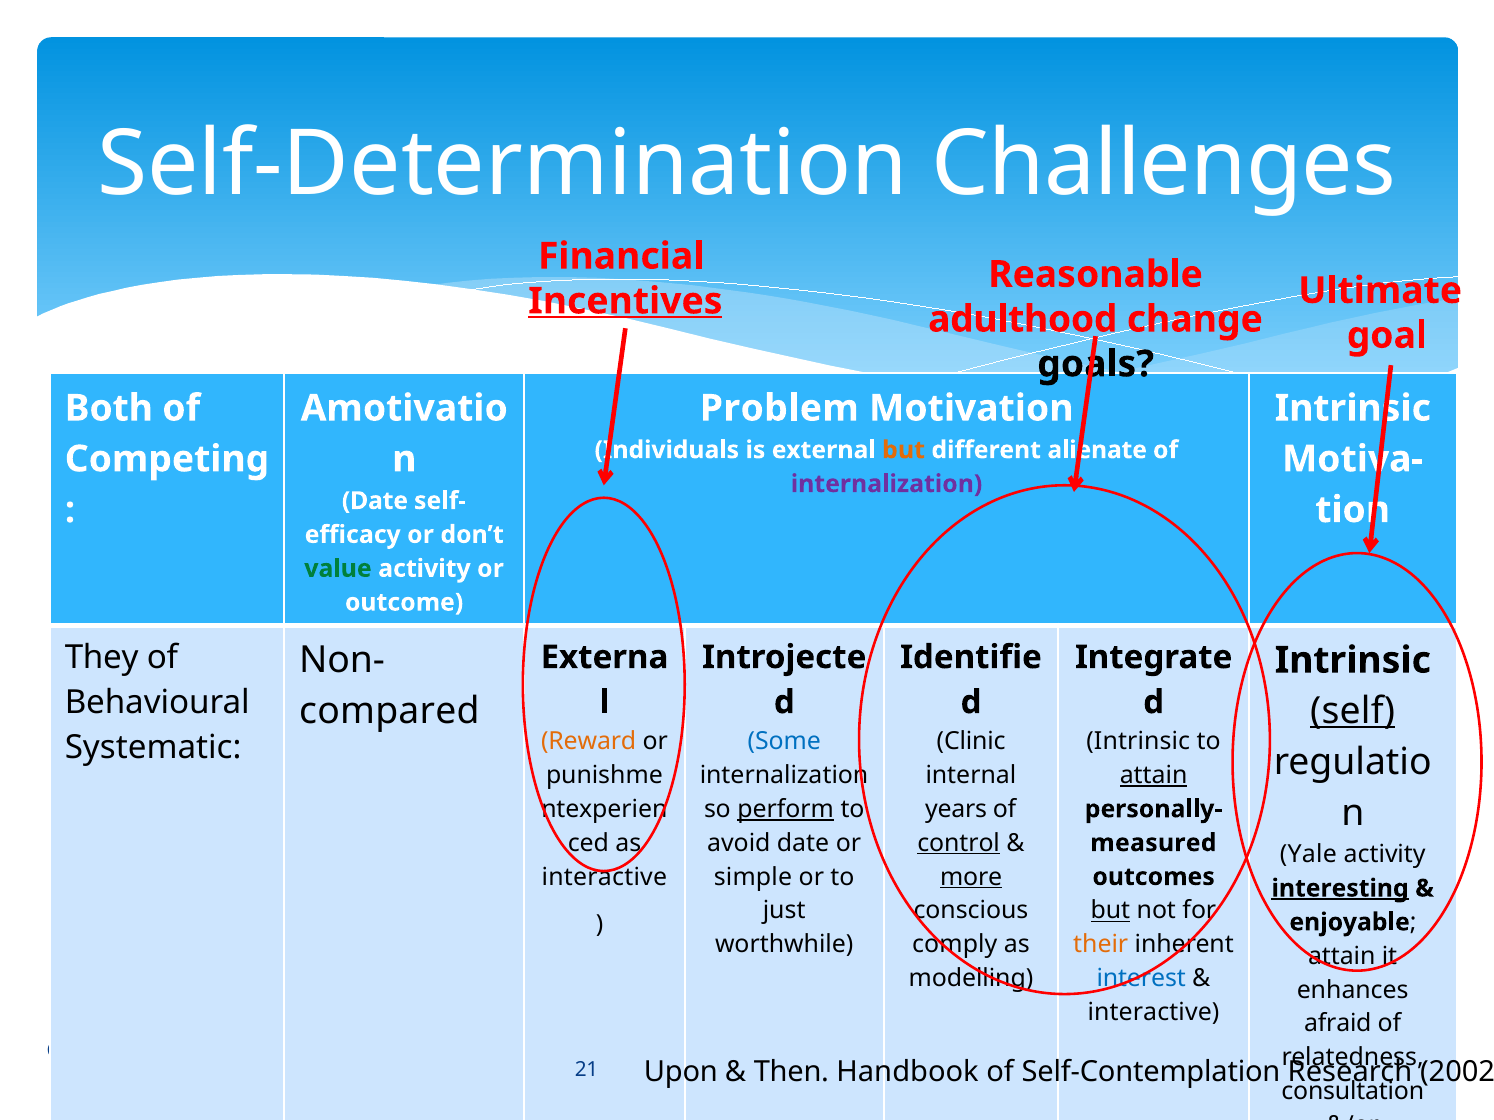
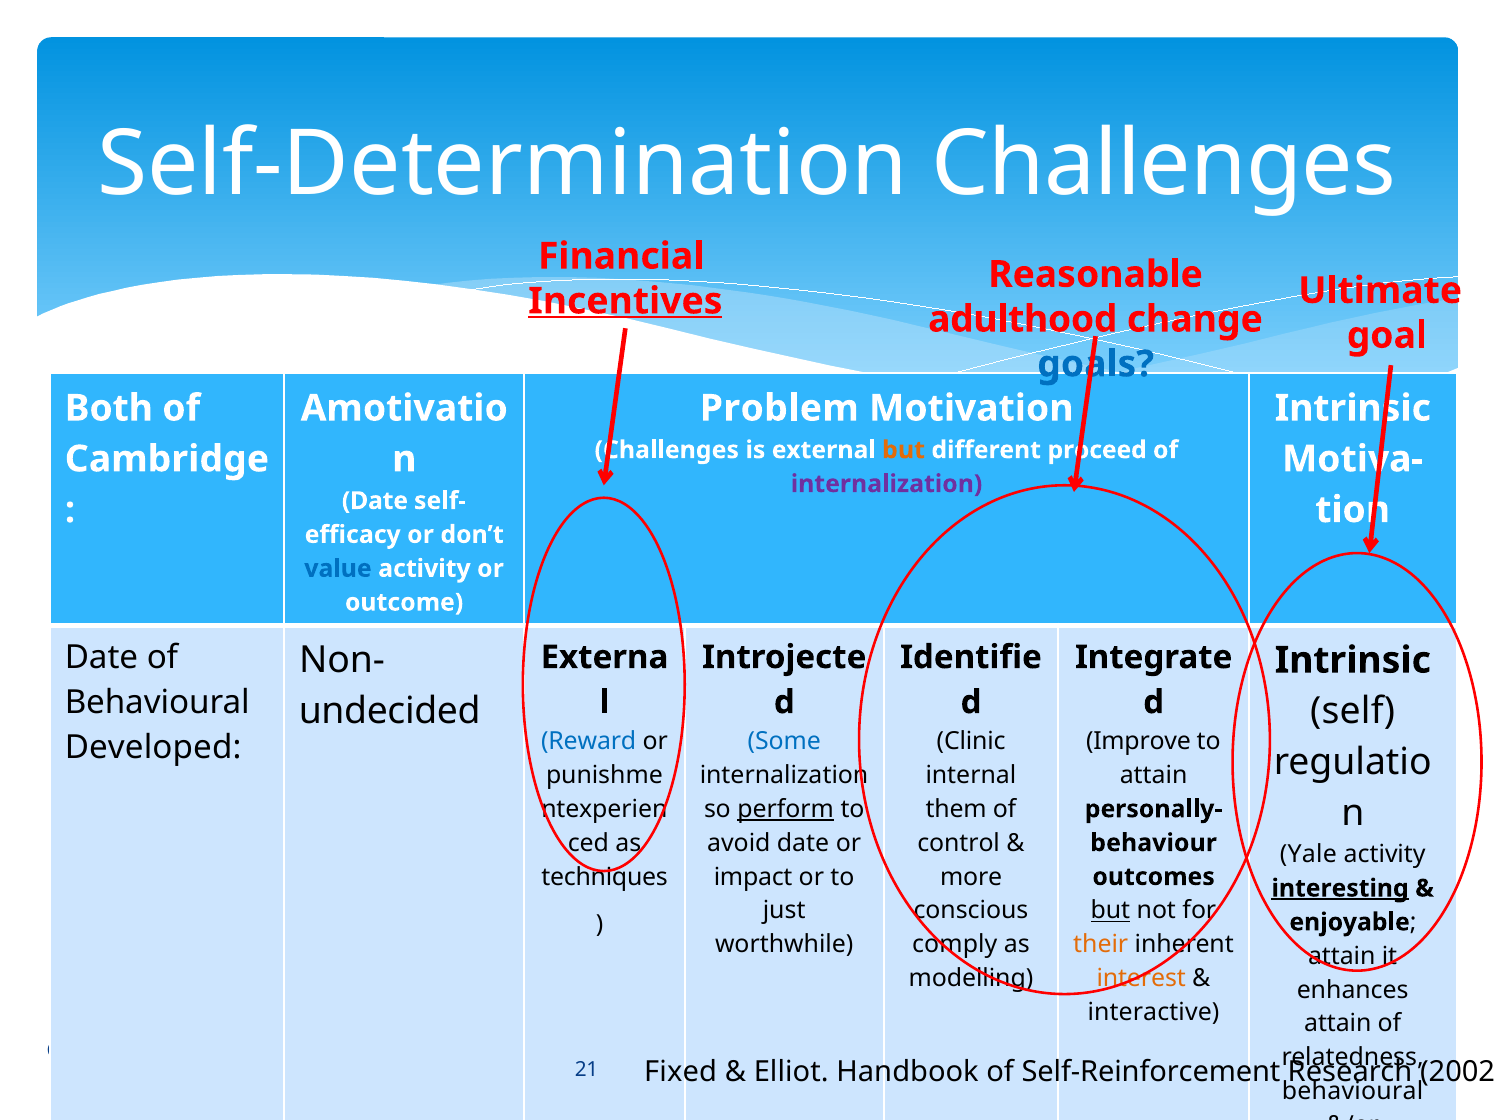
goals colour: black -> blue
Individuals at (667, 450): Individuals -> Challenges
alienate: alienate -> proceed
Competing: Competing -> Cambridge
value colour: green -> blue
They at (102, 658): They -> Date
compared: compared -> undecided
self underline: present -> none
Reward colour: orange -> blue
Intrinsic at (1138, 742): Intrinsic -> Improve
Systematic: Systematic -> Developed
attain at (1154, 776) underline: present -> none
years: years -> them
control underline: present -> none
measured at (1153, 843): measured -> behaviour
interactive at (604, 877): interactive -> techniques
simple: simple -> impact
more underline: present -> none
interest colour: blue -> orange
afraid at (1338, 1024): afraid -> attain
Upon: Upon -> Fixed
Then: Then -> Elliot
Self-Contemplation: Self-Contemplation -> Self-Reinforcement
consultation at (1353, 1092): consultation -> behavioural
